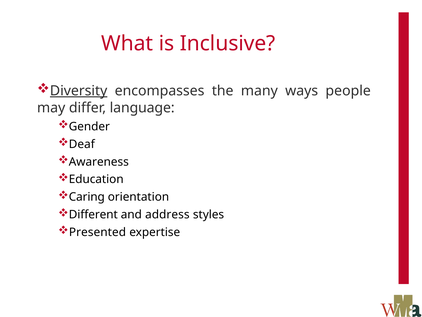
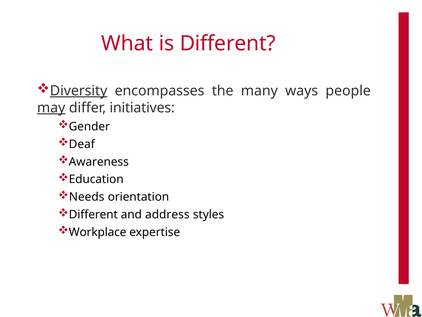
is Inclusive: Inclusive -> Different
may underline: none -> present
language: language -> initiatives
Caring: Caring -> Needs
Presented: Presented -> Workplace
